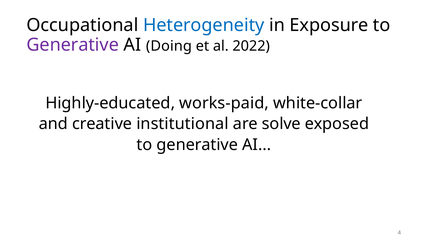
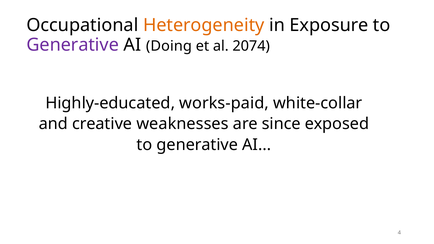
Heterogeneity colour: blue -> orange
2022: 2022 -> 2074
institutional: institutional -> weaknesses
solve: solve -> since
